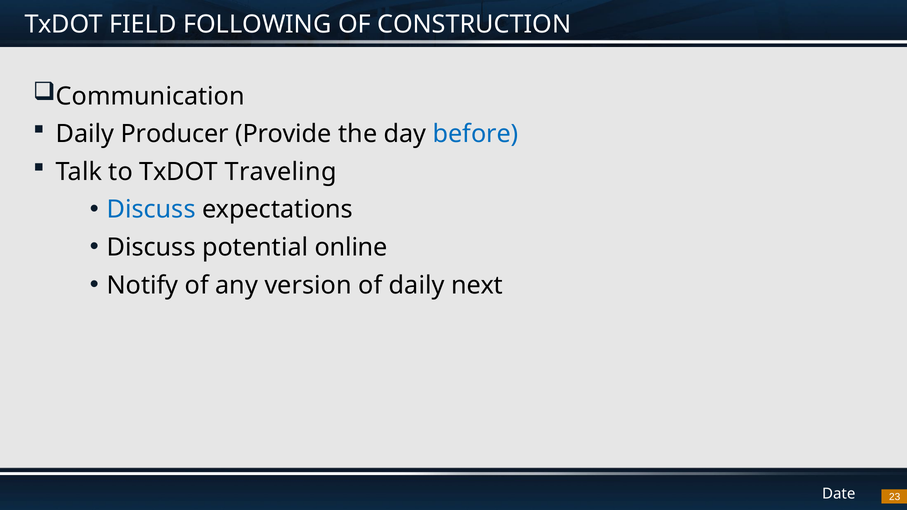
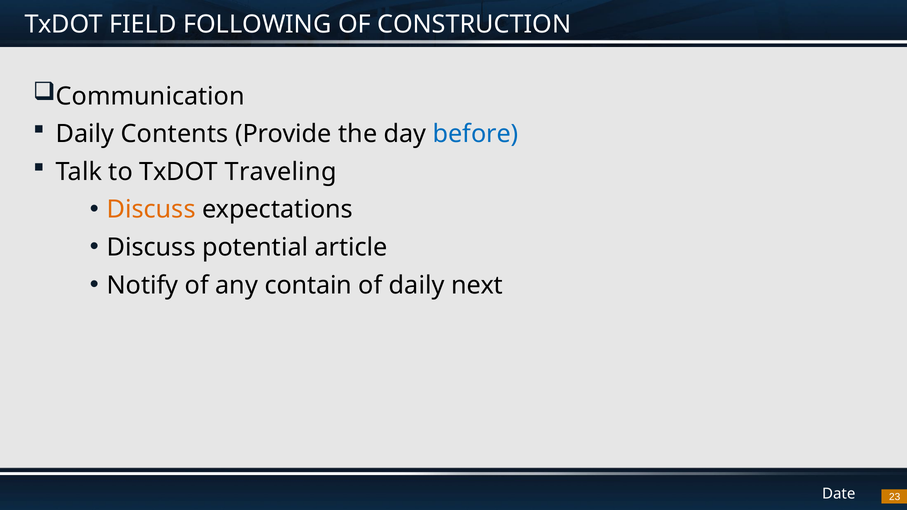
Producer: Producer -> Contents
Discuss at (151, 210) colour: blue -> orange
online: online -> article
version: version -> contain
